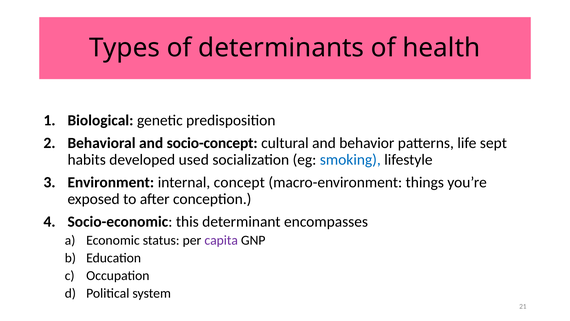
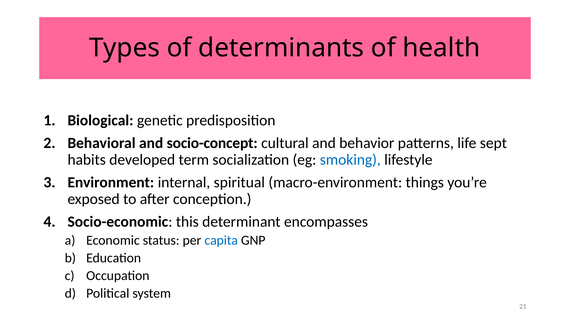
used: used -> term
concept: concept -> spiritual
capita colour: purple -> blue
